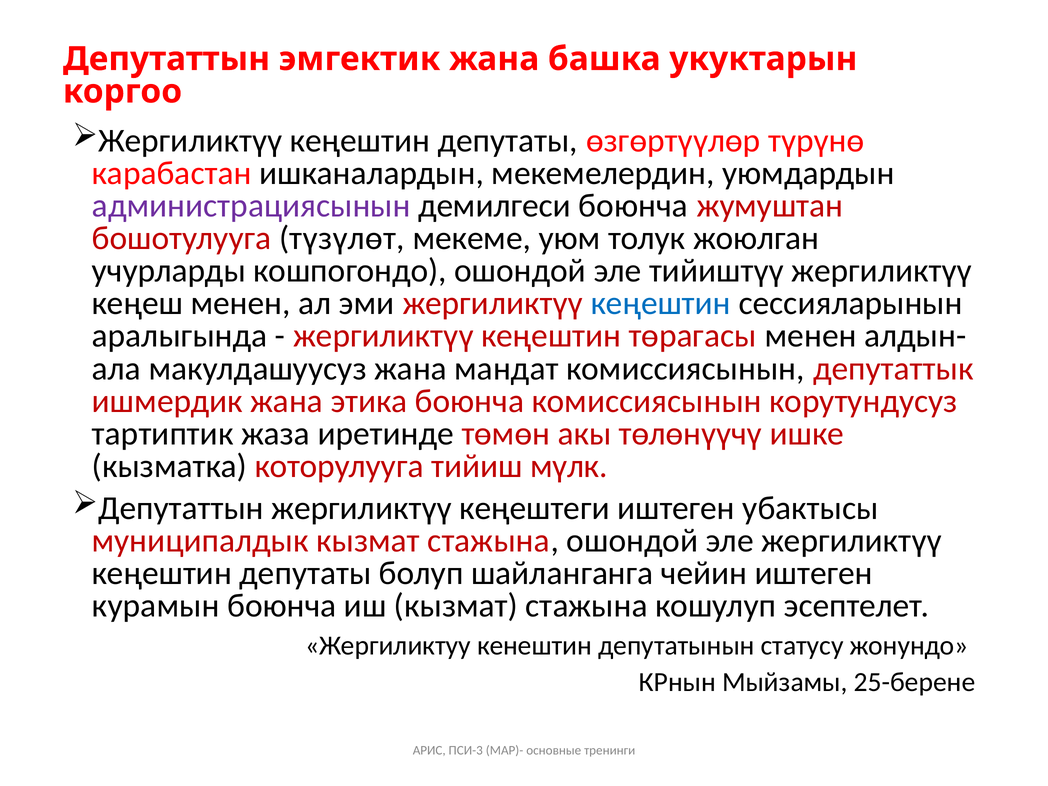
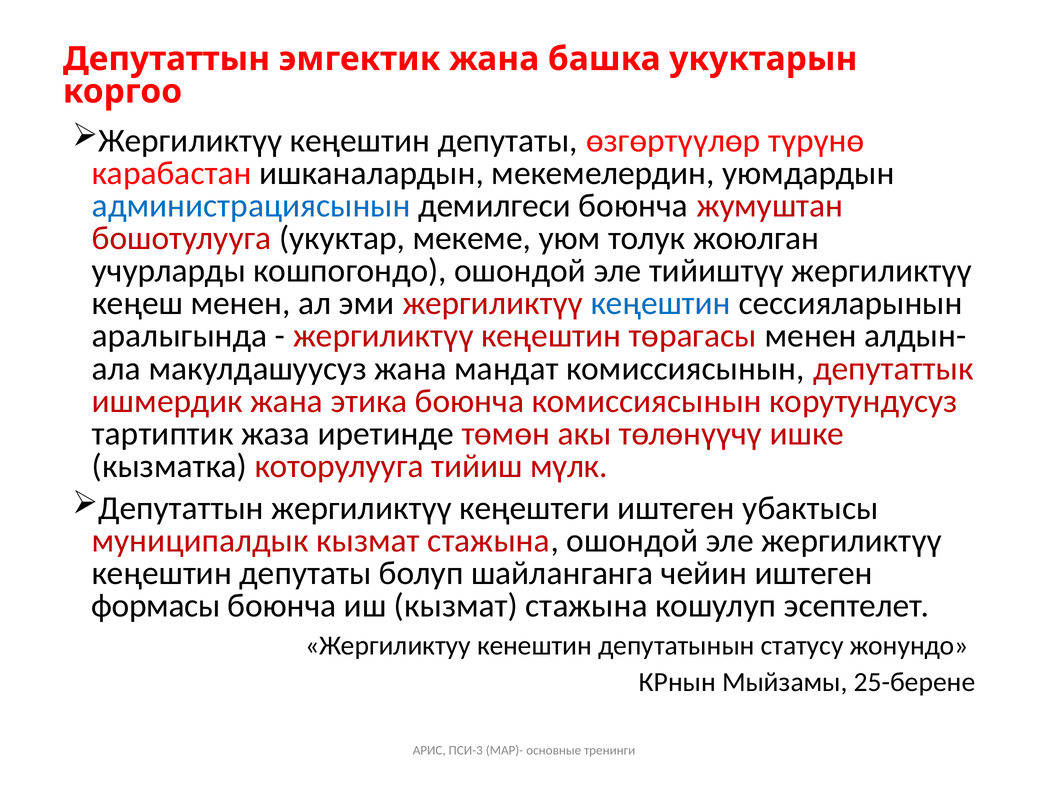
администрациясынын colour: purple -> blue
түзүлөт: түзүлөт -> укуктар
курамын: курамын -> формасы
